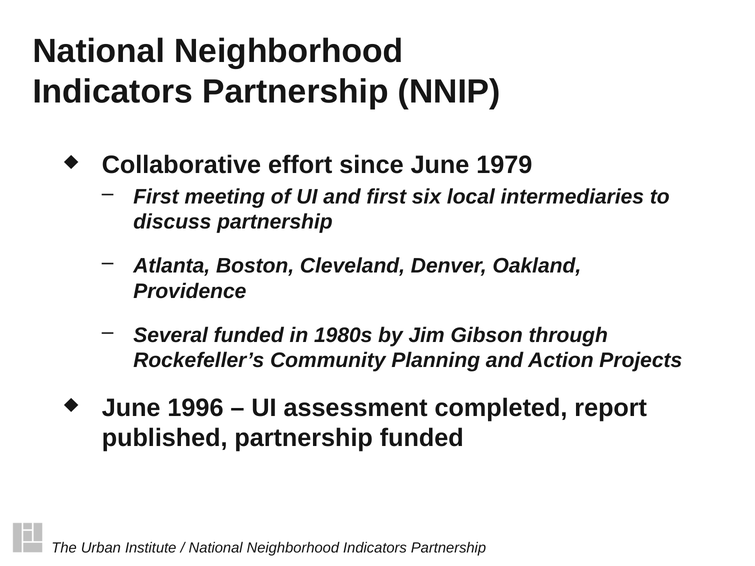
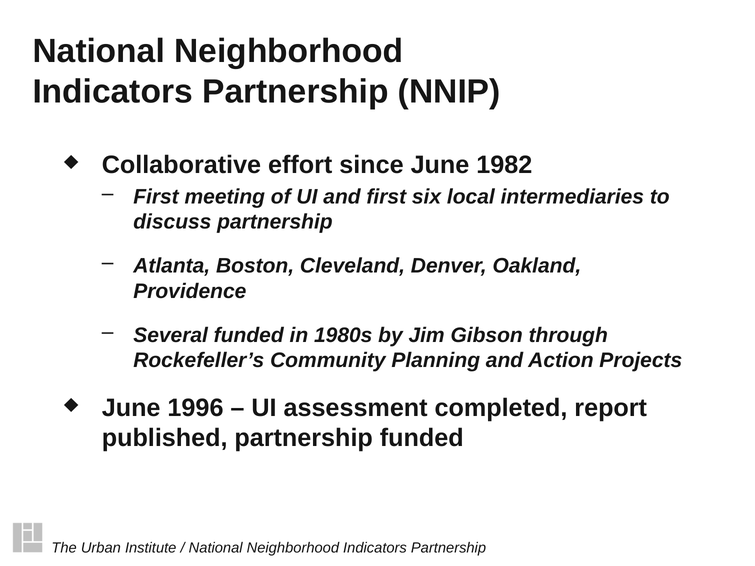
1979: 1979 -> 1982
